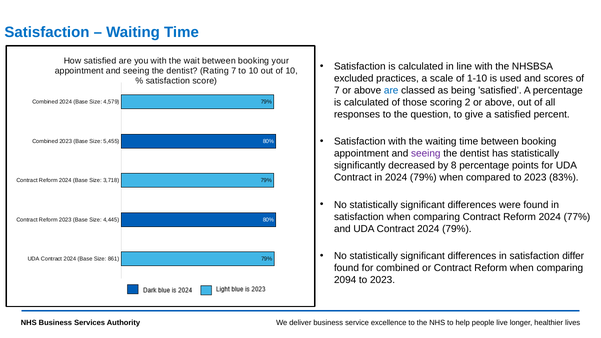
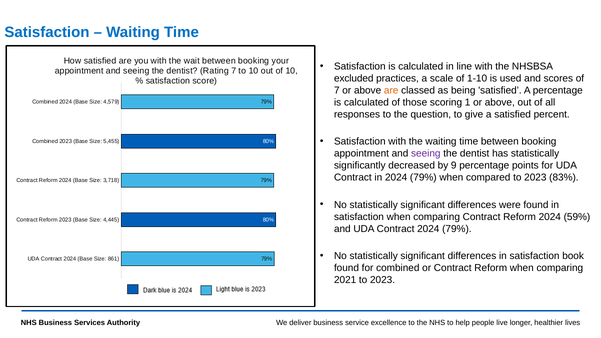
are at (391, 91) colour: blue -> orange
2: 2 -> 1
8: 8 -> 9
77%: 77% -> 59%
differ: differ -> book
2094: 2094 -> 2021
